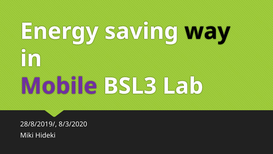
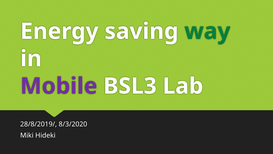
way colour: black -> green
